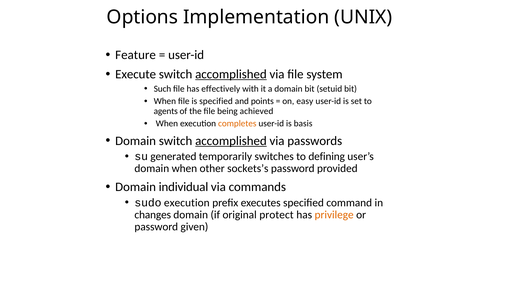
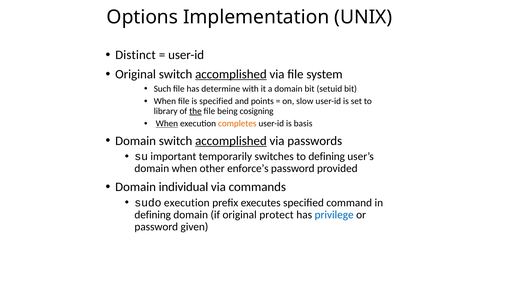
Feature: Feature -> Distinct
Execute at (136, 74): Execute -> Original
effectively: effectively -> determine
easy: easy -> slow
agents: agents -> library
the underline: none -> present
achieved: achieved -> cosigning
When at (167, 124) underline: none -> present
generated: generated -> important
sockets’s: sockets’s -> enforce’s
changes at (153, 215): changes -> defining
privilege colour: orange -> blue
